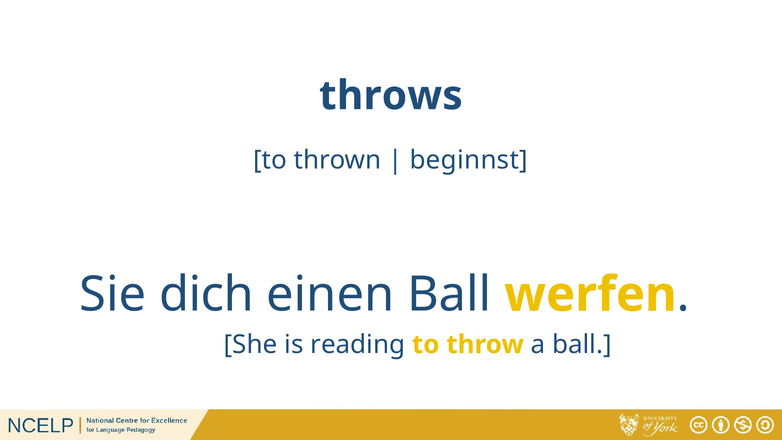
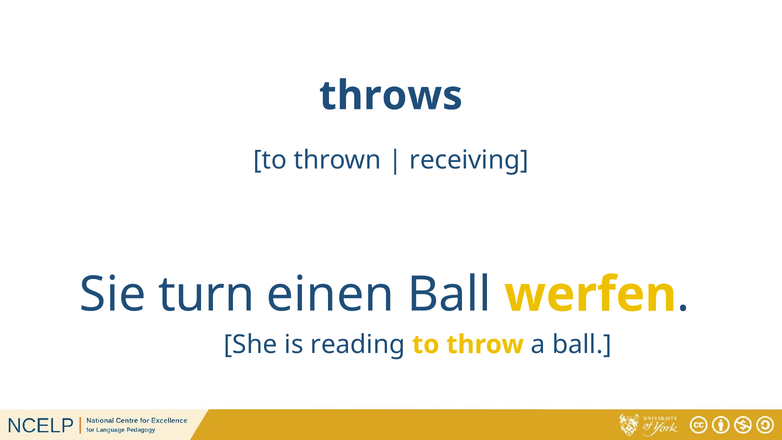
beginnst: beginnst -> receiving
dich: dich -> turn
